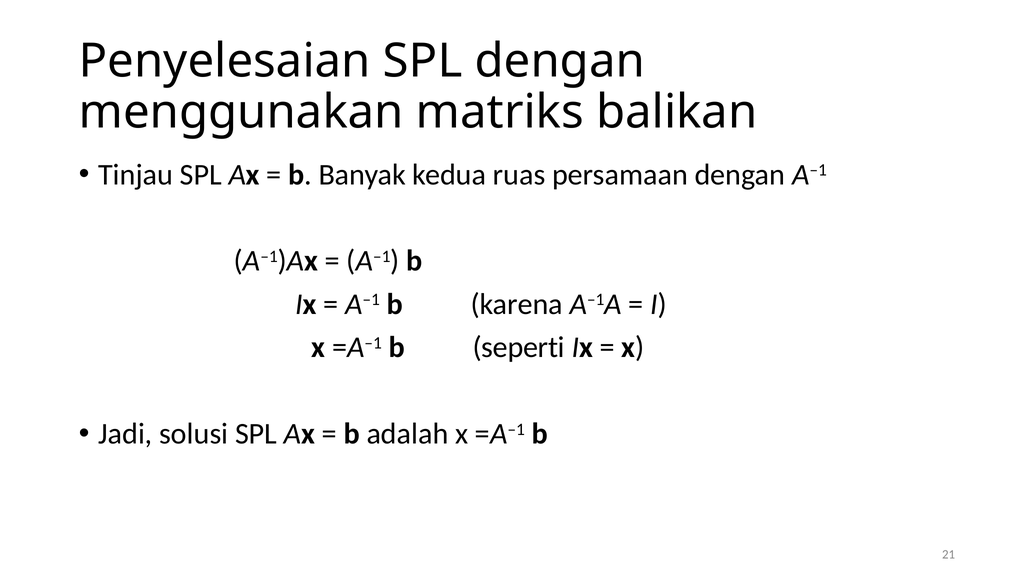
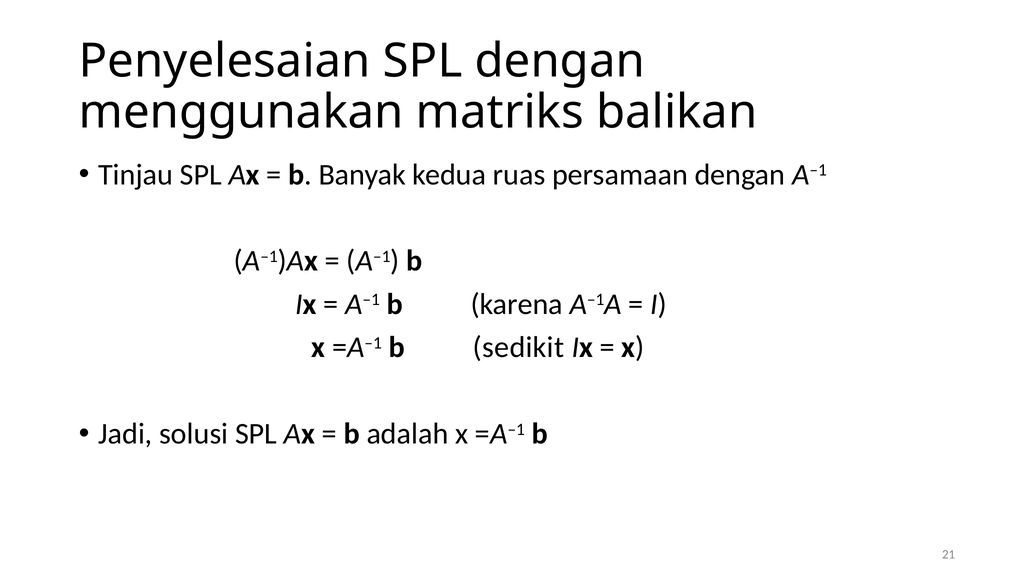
seperti: seperti -> sedikit
